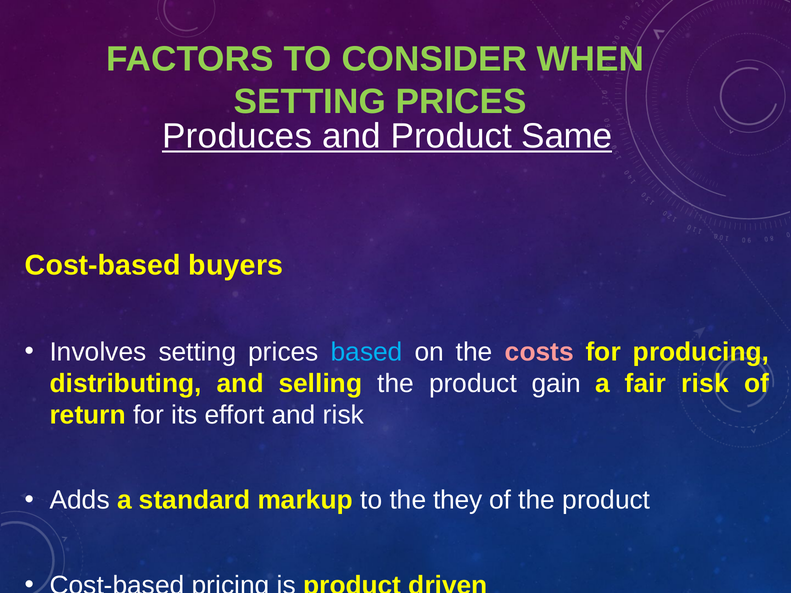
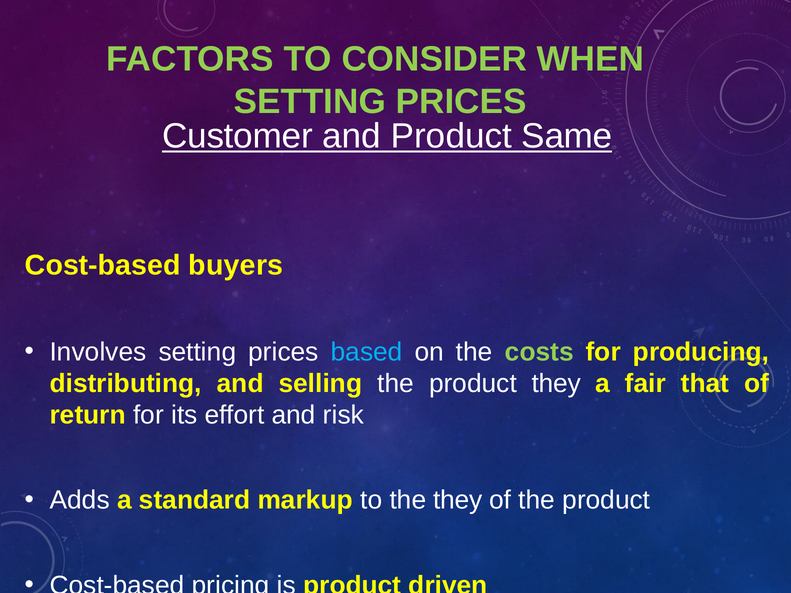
Produces: Produces -> Customer
costs colour: pink -> light green
product gain: gain -> they
fair risk: risk -> that
